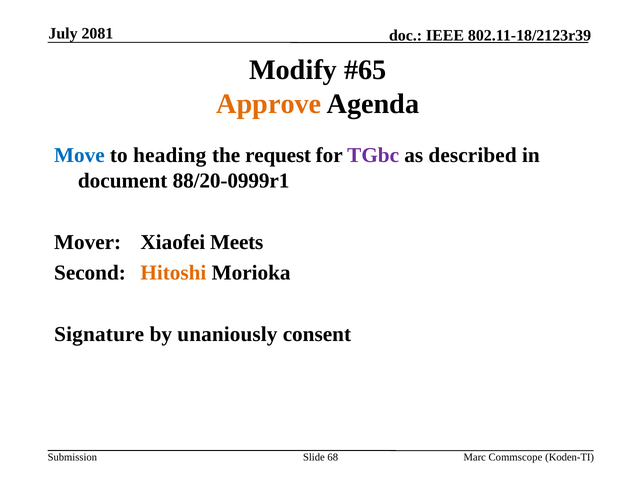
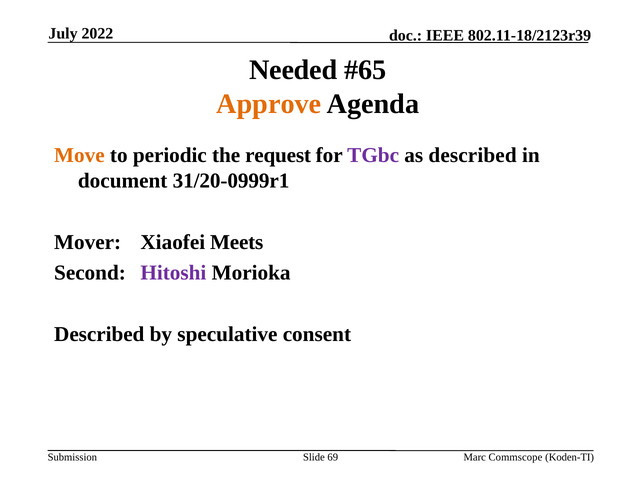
2081: 2081 -> 2022
Modify: Modify -> Needed
Move colour: blue -> orange
heading: heading -> periodic
88/20-0999r1: 88/20-0999r1 -> 31/20-0999r1
Hitoshi colour: orange -> purple
Signature at (99, 334): Signature -> Described
unaniously: unaniously -> speculative
68: 68 -> 69
